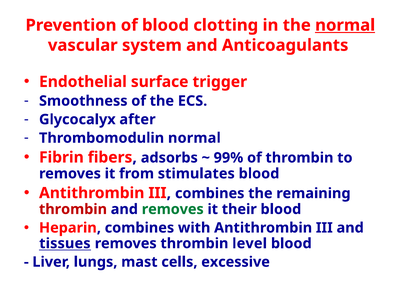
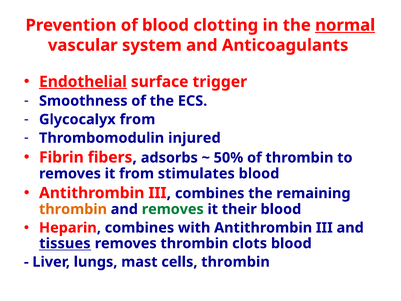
Endothelial underline: none -> present
Glycocalyx after: after -> from
Thrombomodulin normal: normal -> injured
99%: 99% -> 50%
thrombin at (73, 209) colour: red -> orange
level: level -> clots
cells excessive: excessive -> thrombin
